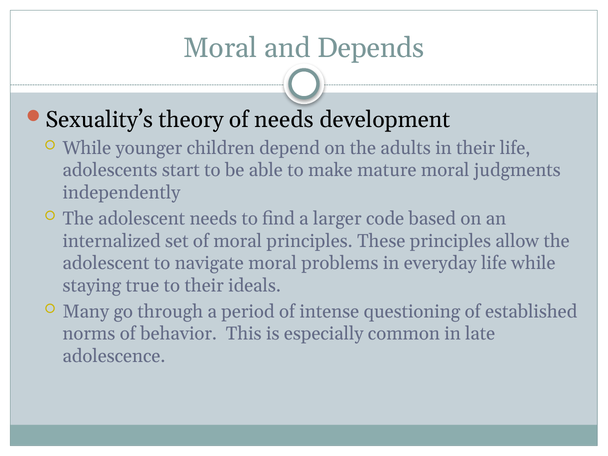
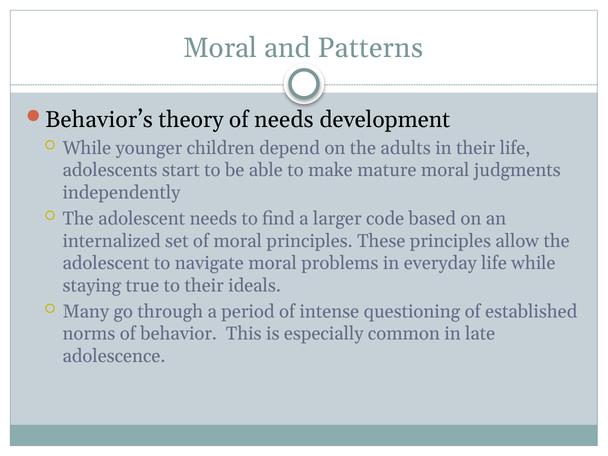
Depends: Depends -> Patterns
Sexuality’s: Sexuality’s -> Behavior’s
